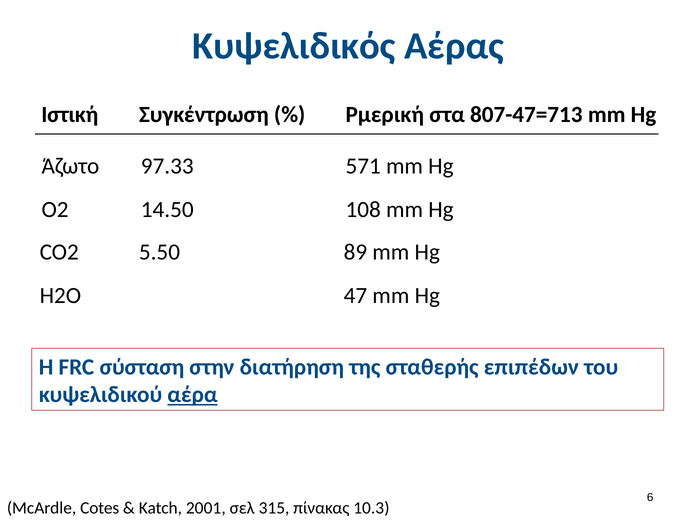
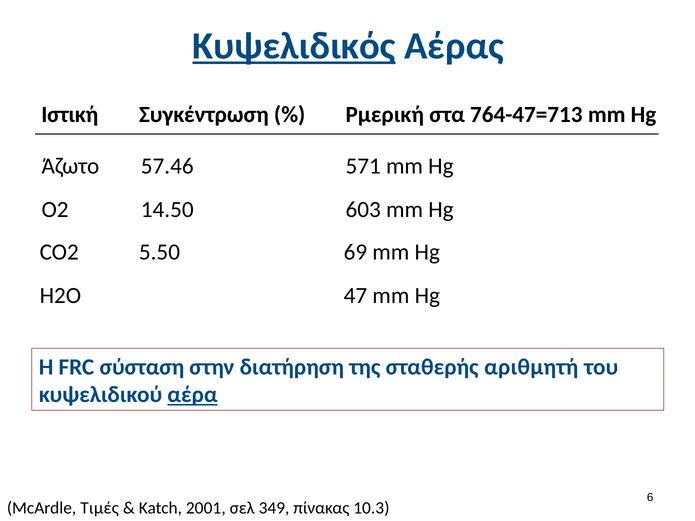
Κυψελιδικός underline: none -> present
807-47=713: 807-47=713 -> 764-47=713
97.33: 97.33 -> 57.46
108: 108 -> 603
89: 89 -> 69
επιπέδων: επιπέδων -> αριθμητή
Cotes: Cotes -> Τιμές
315: 315 -> 349
